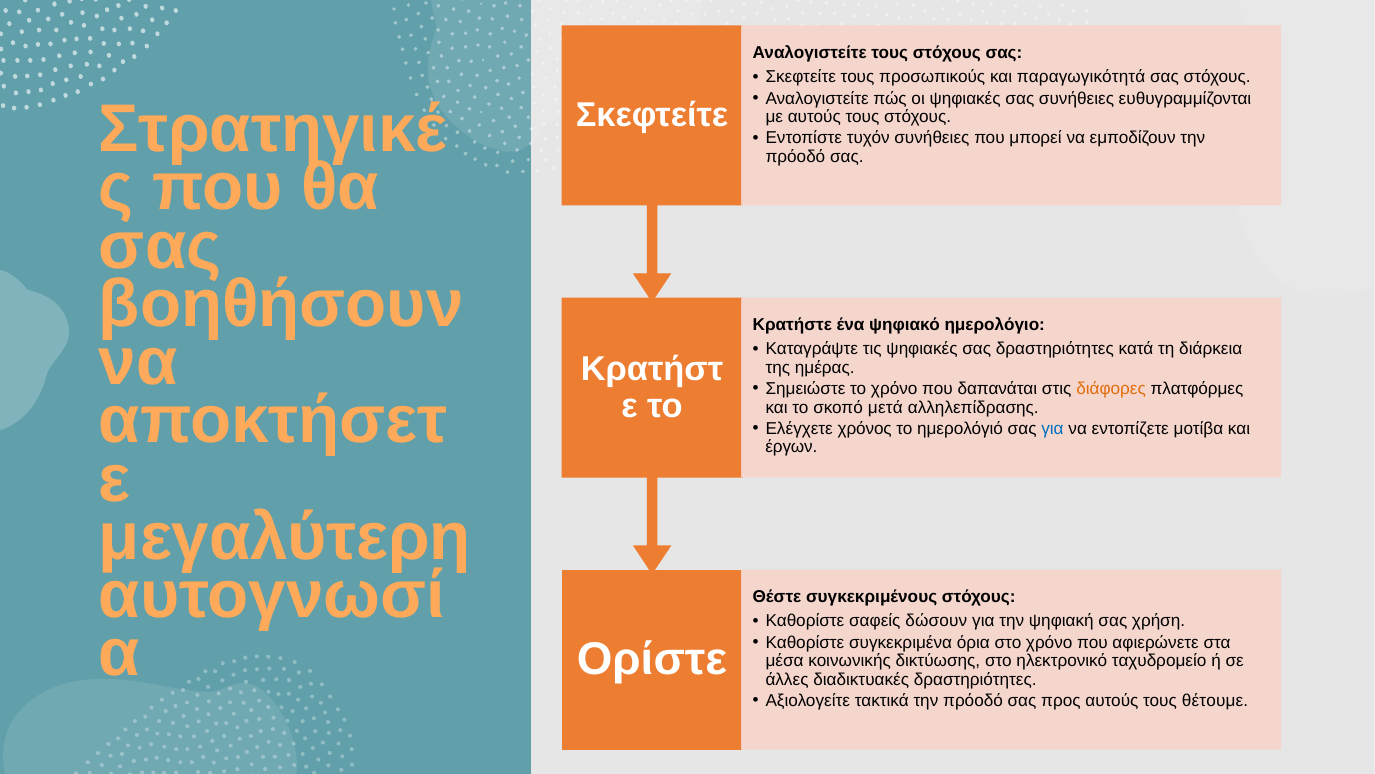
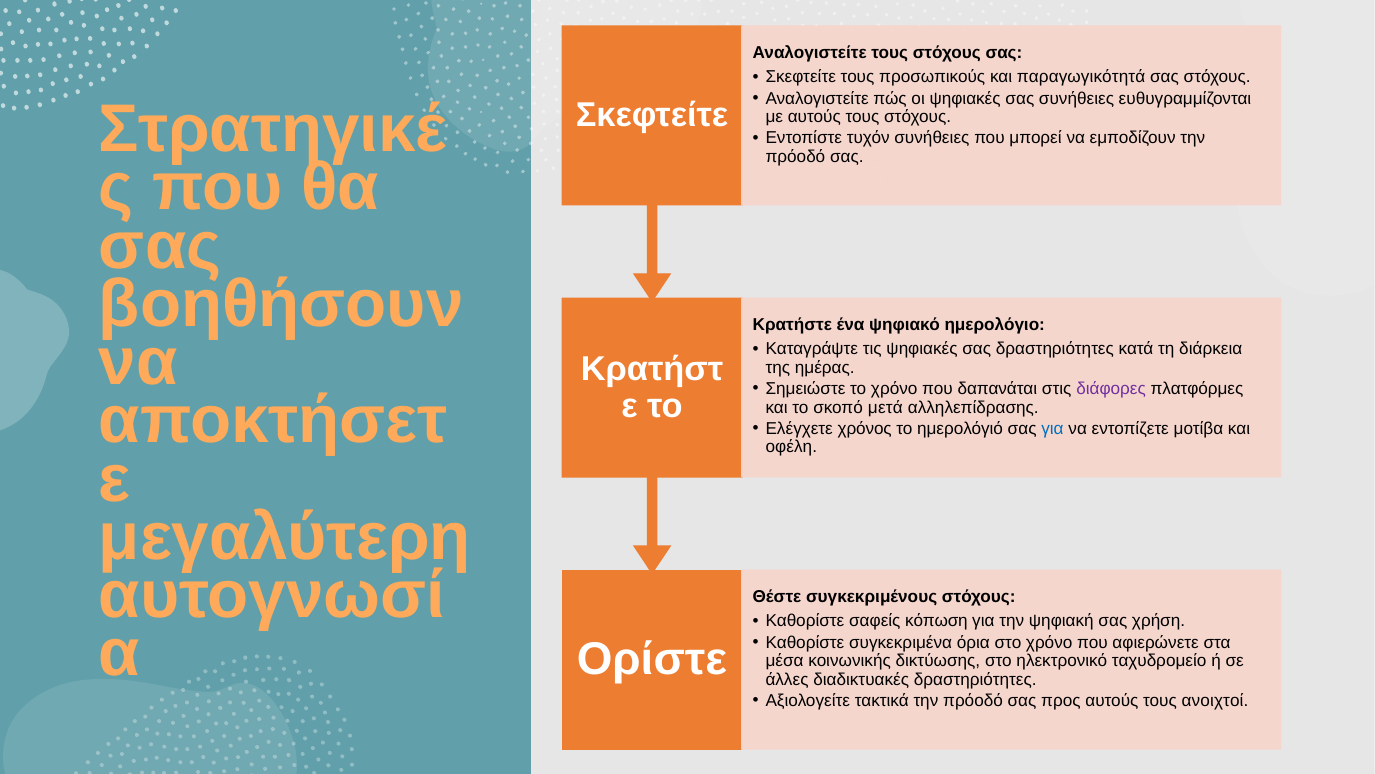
διάφορες colour: orange -> purple
έργων: έργων -> οφέλη
δώσουν: δώσουν -> κόπωση
θέτουμε: θέτουμε -> ανοιχτοί
